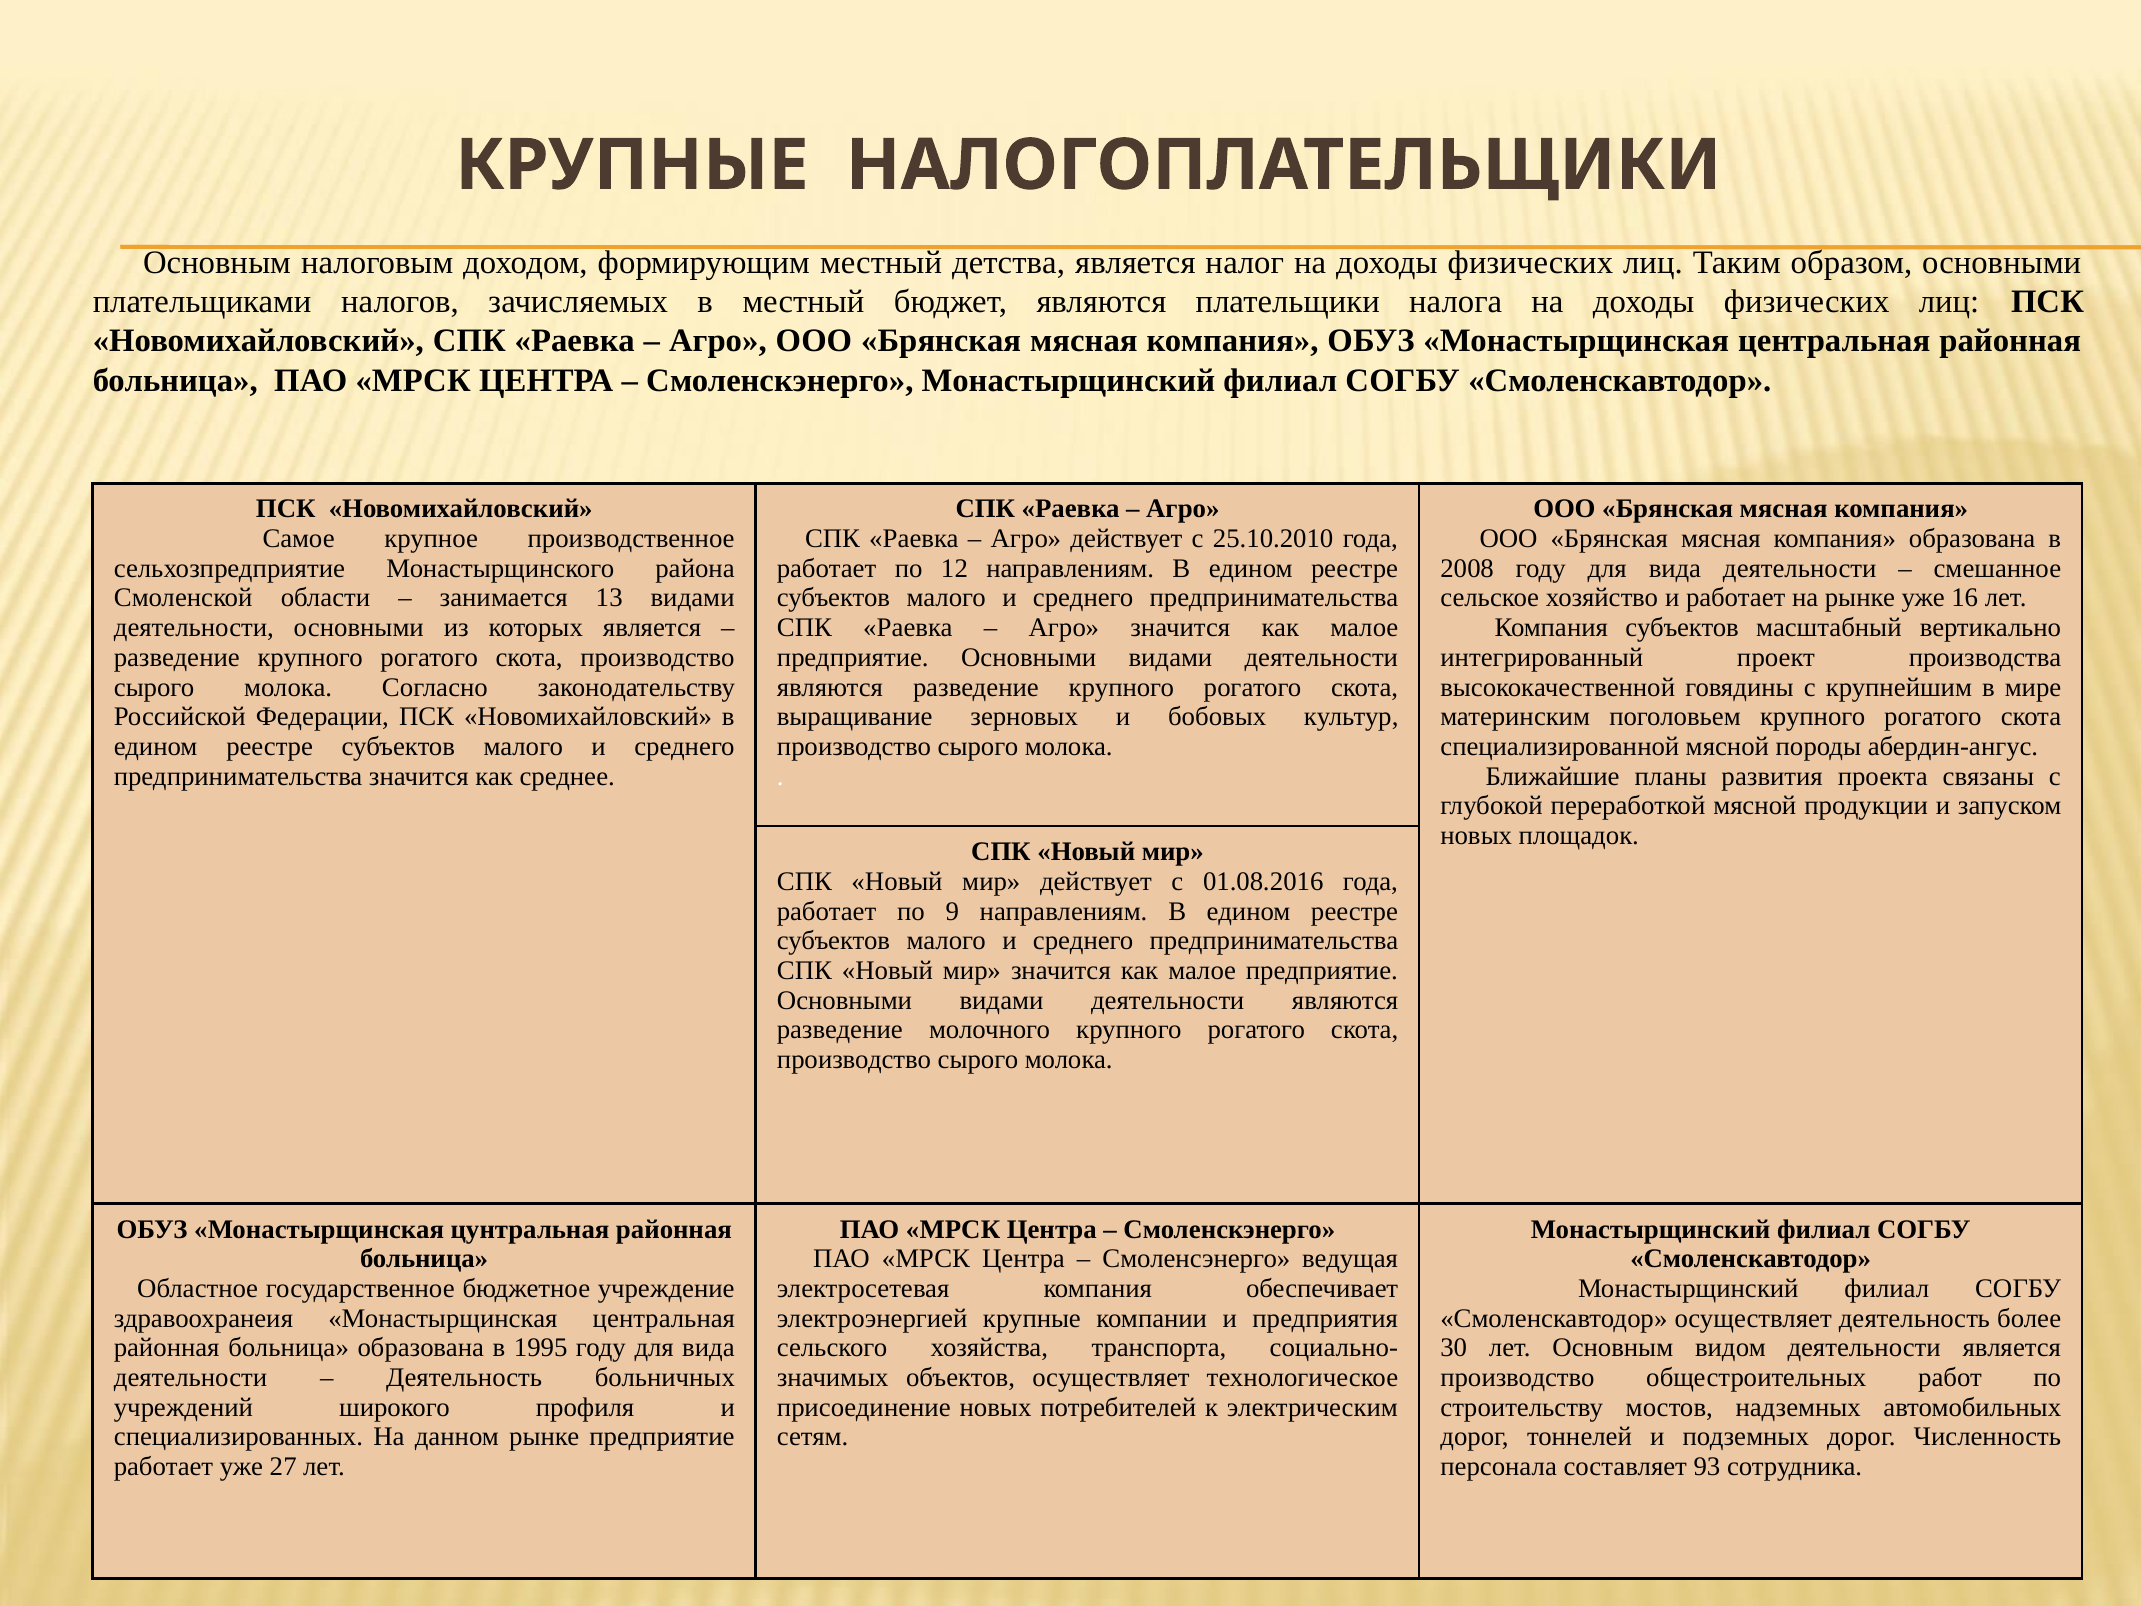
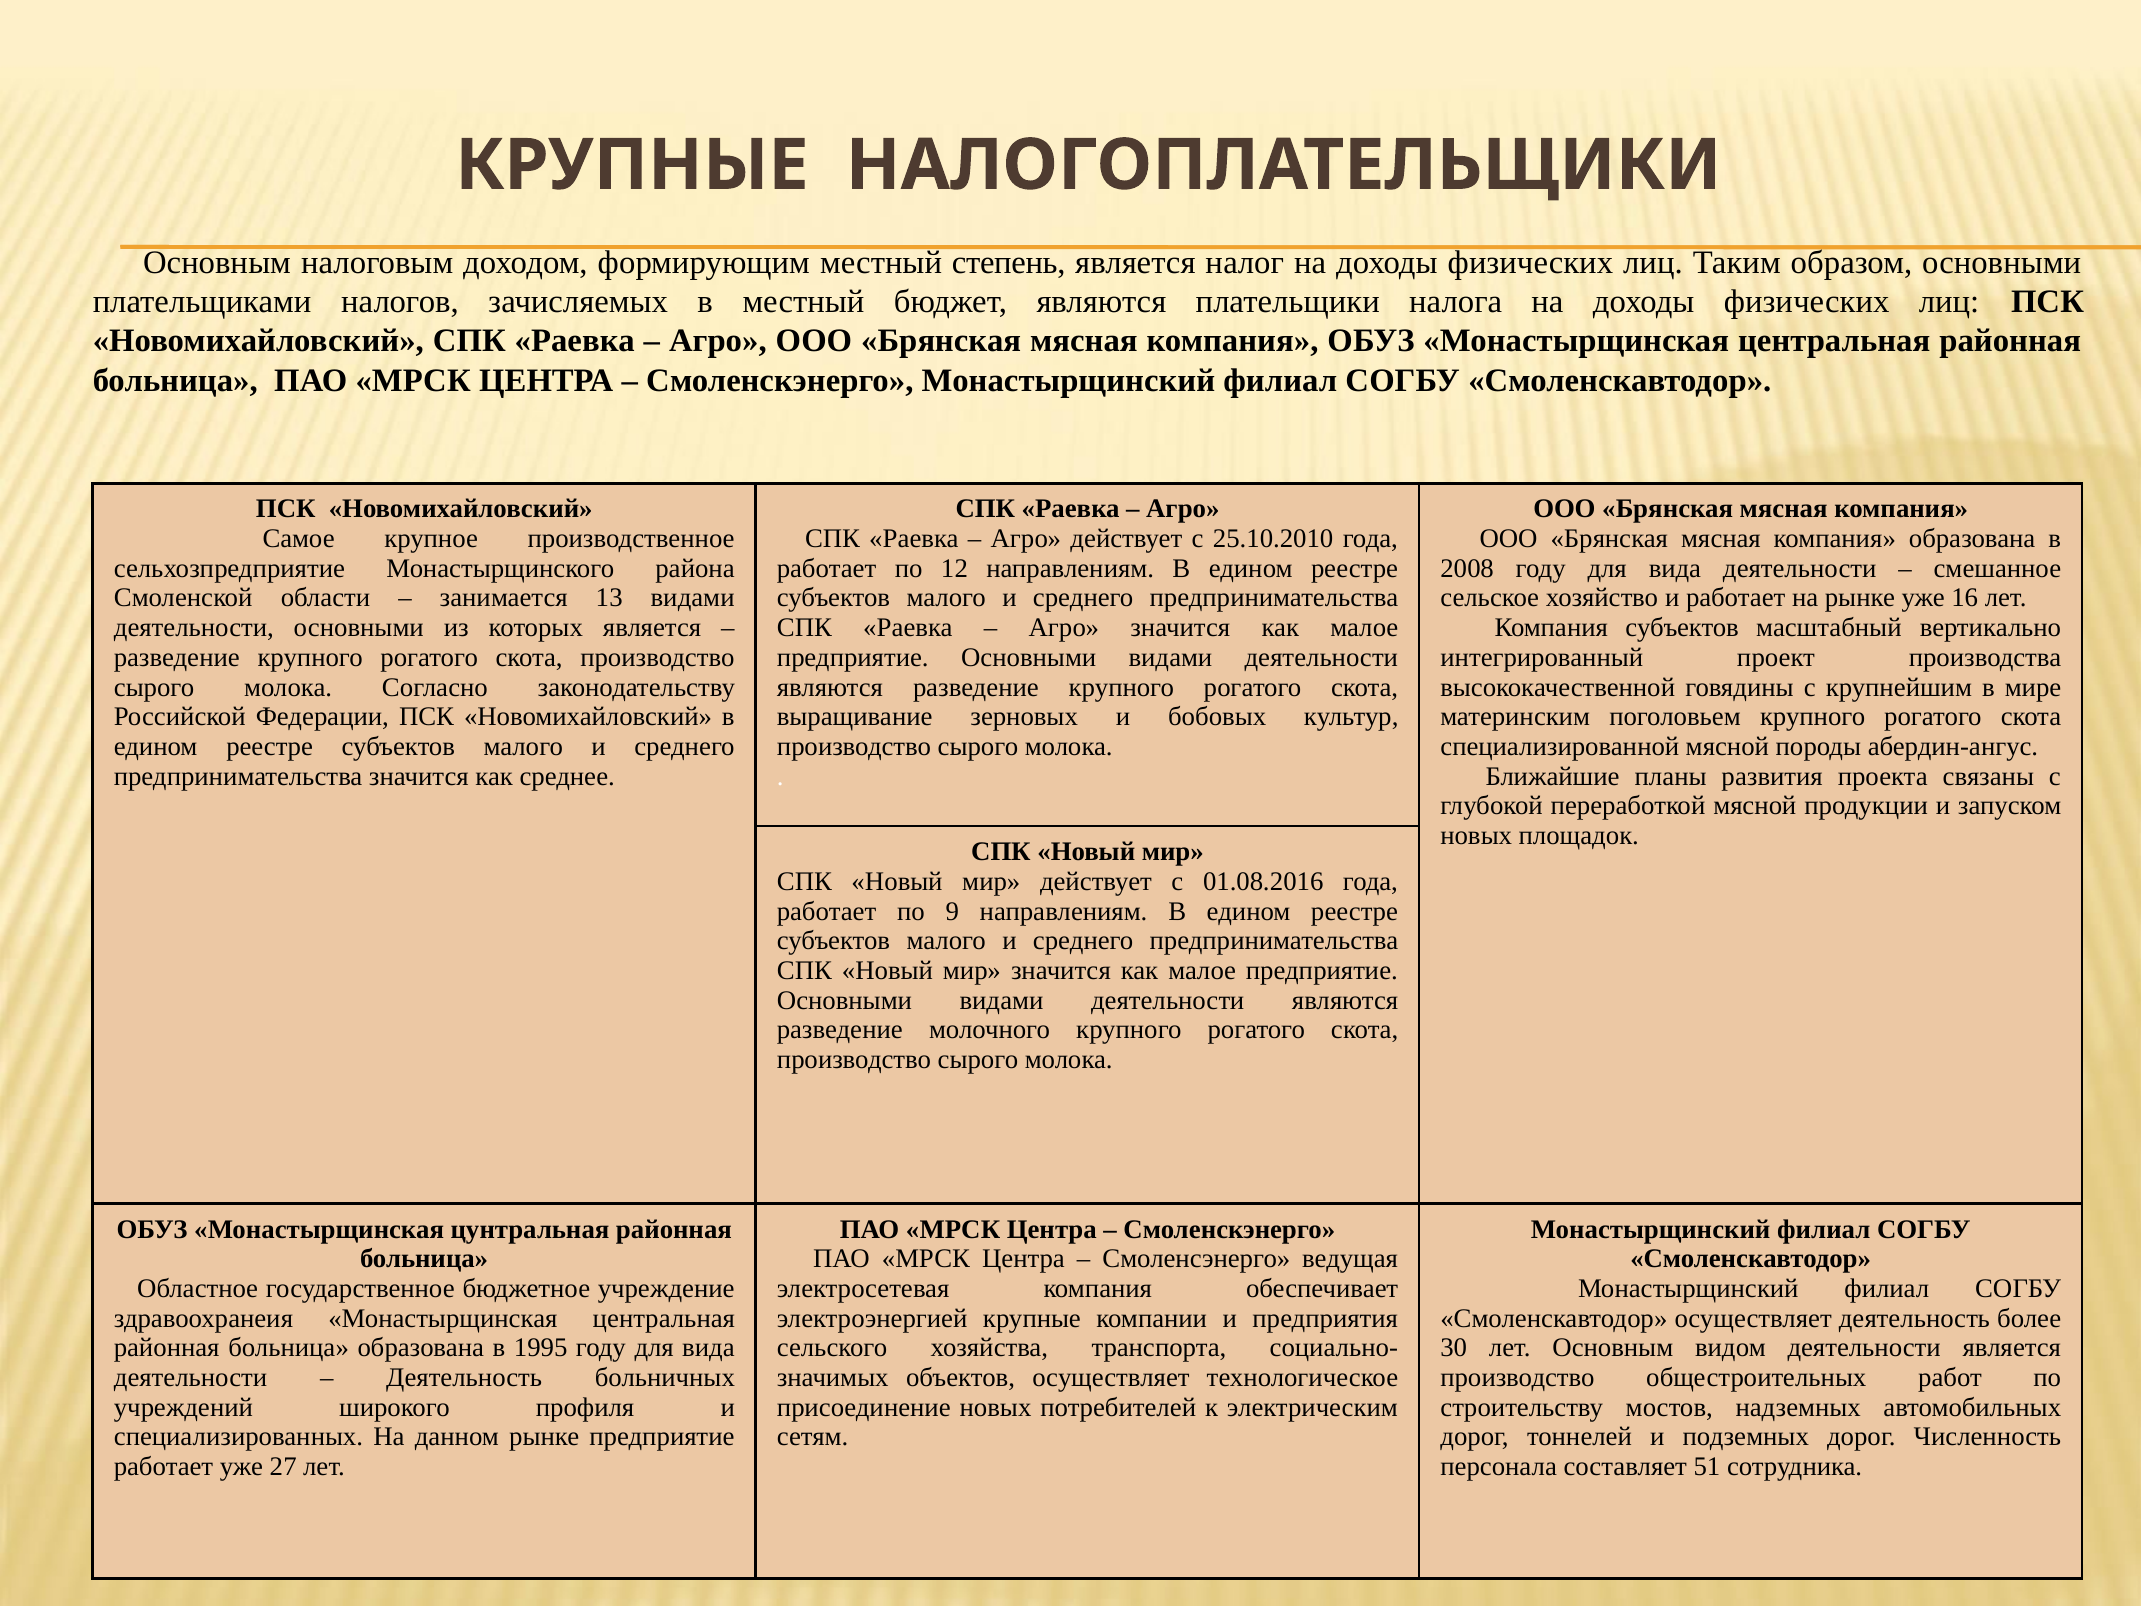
детства: детства -> степень
93: 93 -> 51
